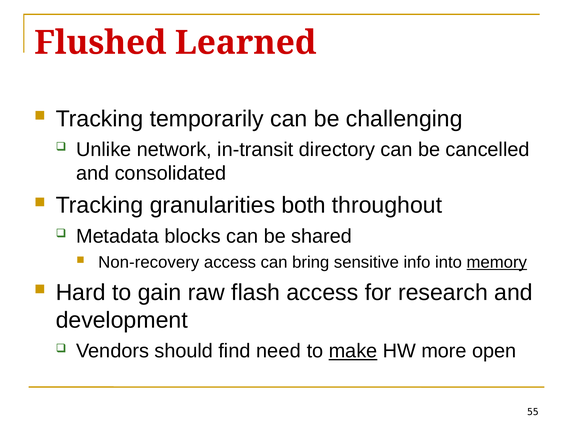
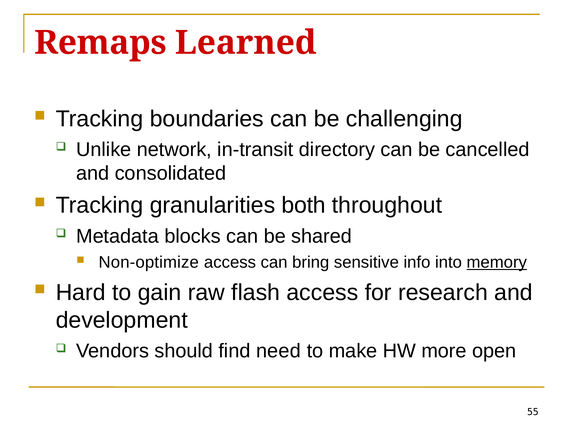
Flushed: Flushed -> Remaps
temporarily: temporarily -> boundaries
Non-recovery: Non-recovery -> Non-optimize
make underline: present -> none
